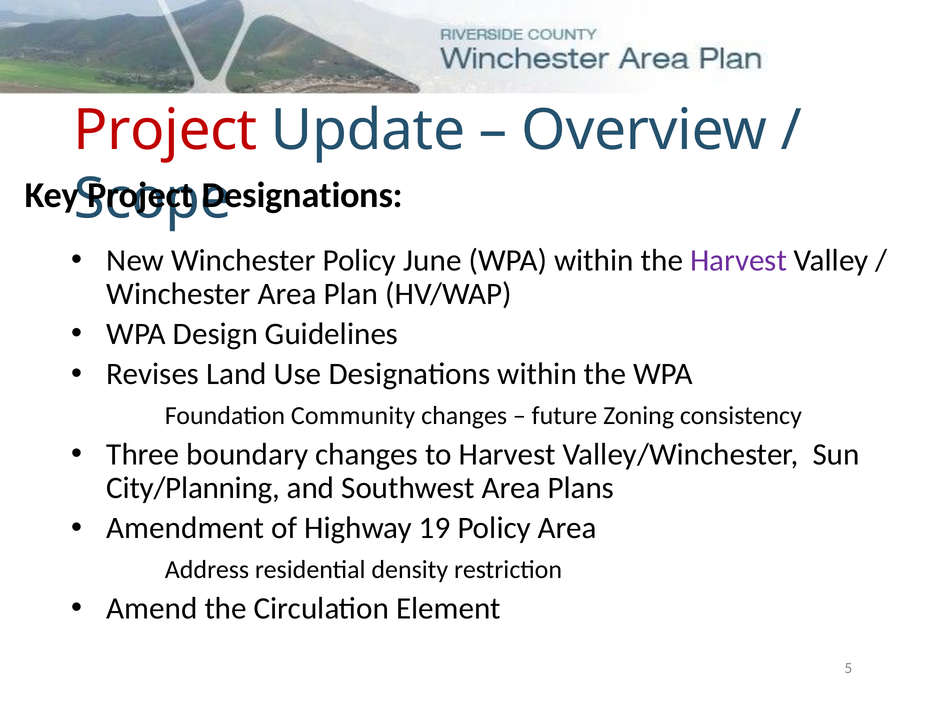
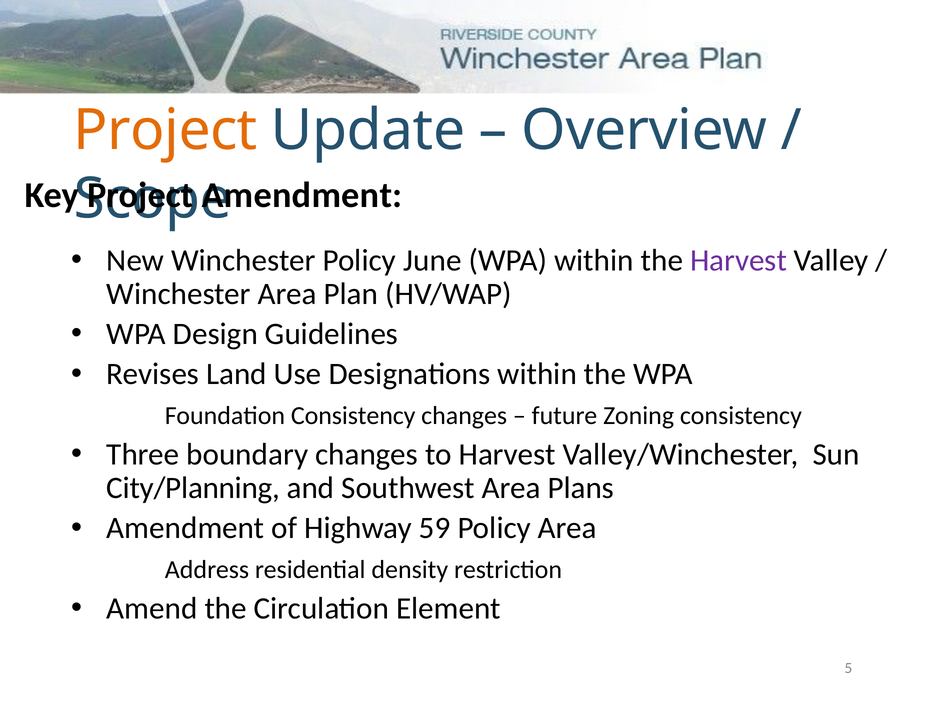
Project at (166, 131) colour: red -> orange
Designations at (302, 195): Designations -> Amendment
Foundation Community: Community -> Consistency
19: 19 -> 59
